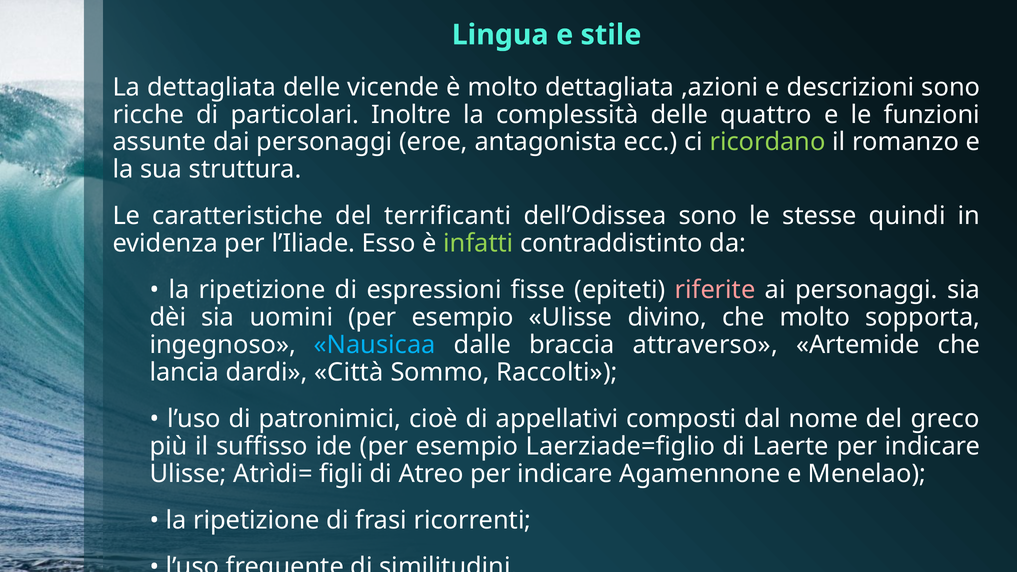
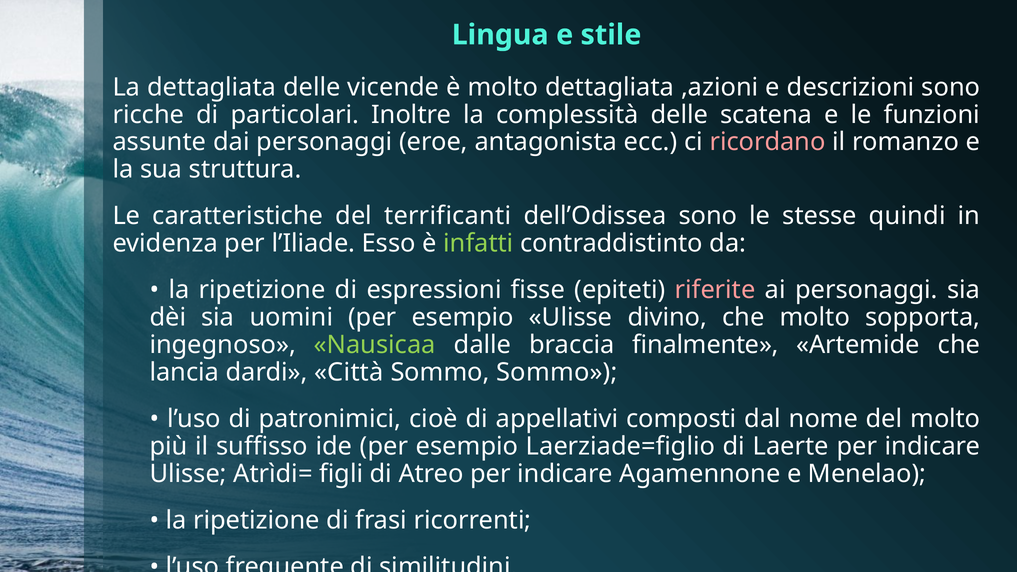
quattro: quattro -> scatena
ricordano colour: light green -> pink
Nausicaa colour: light blue -> light green
attraverso: attraverso -> finalmente
Sommo Raccolti: Raccolti -> Sommo
del greco: greco -> molto
